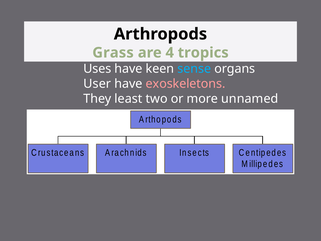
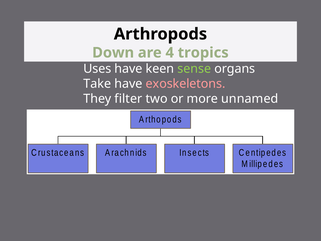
Grass: Grass -> Down
sense colour: light blue -> light green
User: User -> Take
least: least -> filter
